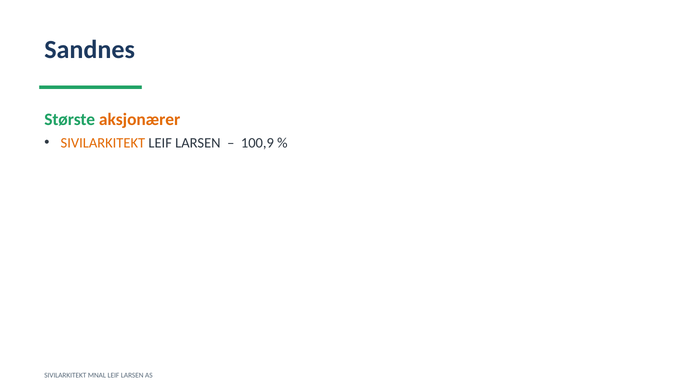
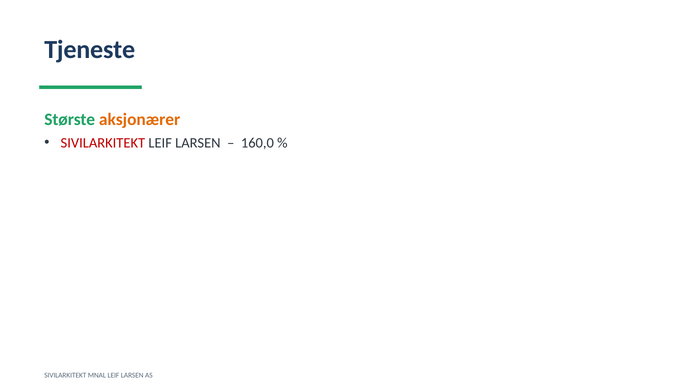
Sandnes: Sandnes -> Tjeneste
SIVILARKITEKT at (103, 143) colour: orange -> red
100,9: 100,9 -> 160,0
